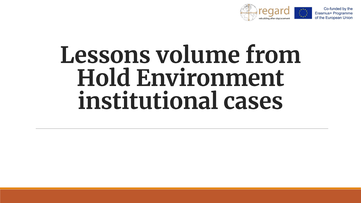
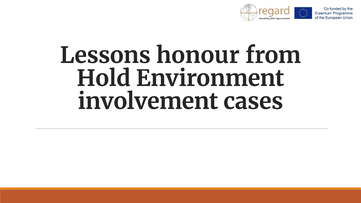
volume: volume -> honour
institutional: institutional -> involvement
